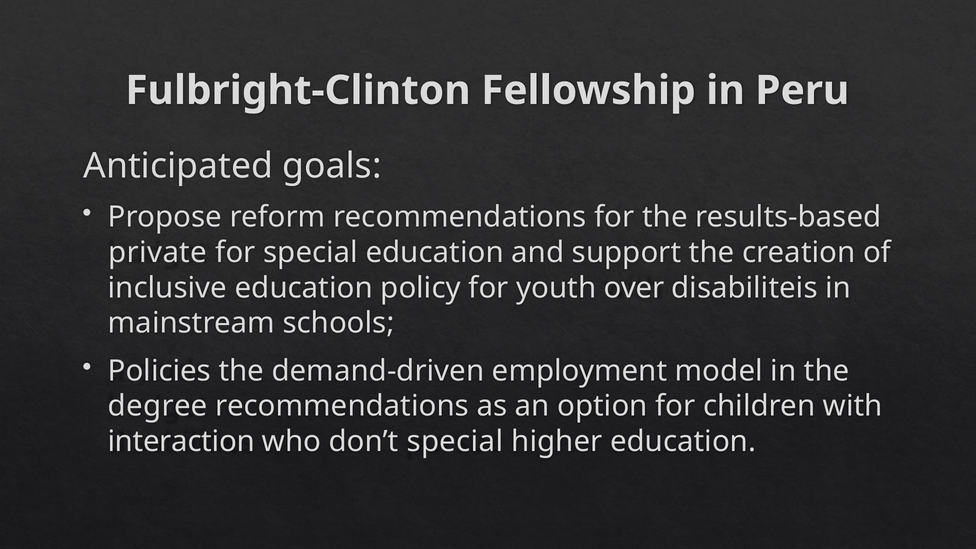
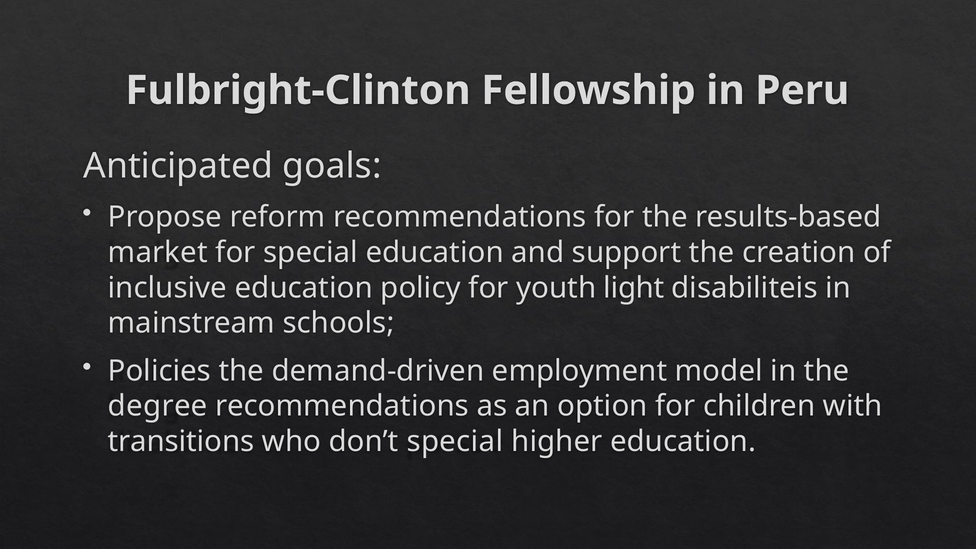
private: private -> market
over: over -> light
interaction: interaction -> transitions
